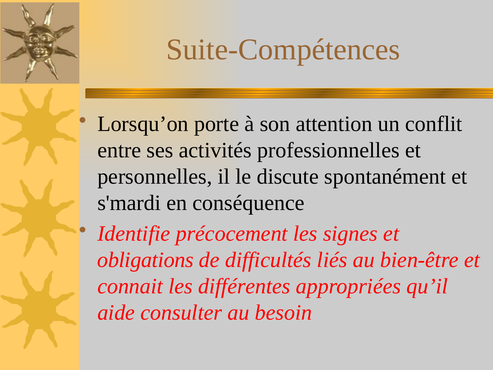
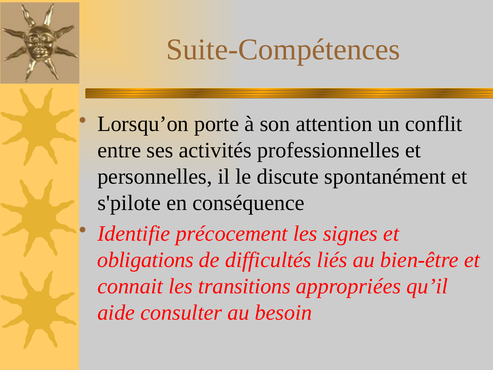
s'mardi: s'mardi -> s'pilote
différentes: différentes -> transitions
